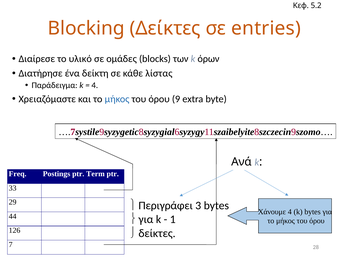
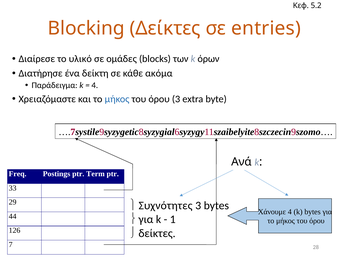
λίστας: λίστας -> ακόμα
όρου 9: 9 -> 3
Περιγράφει: Περιγράφει -> Συχνότητες
